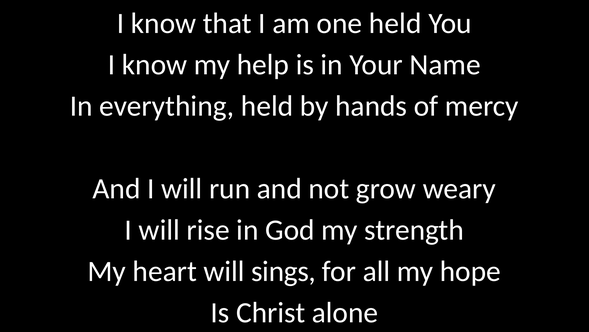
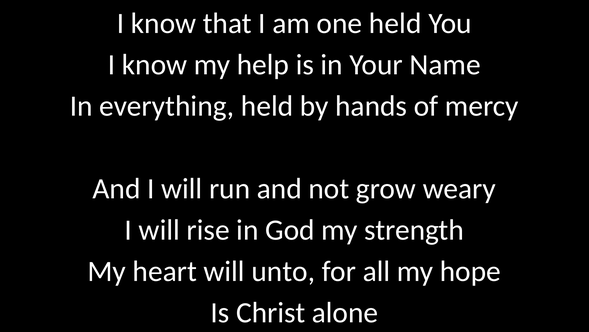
sings: sings -> unto
